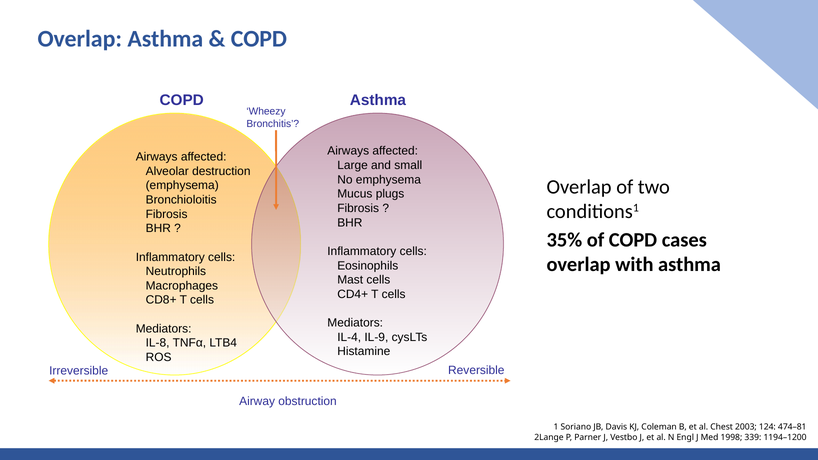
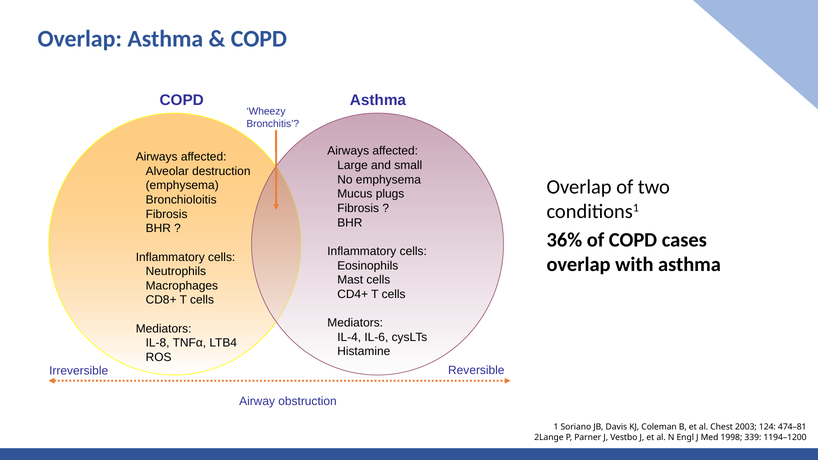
35%: 35% -> 36%
IL-9: IL-9 -> IL-6
